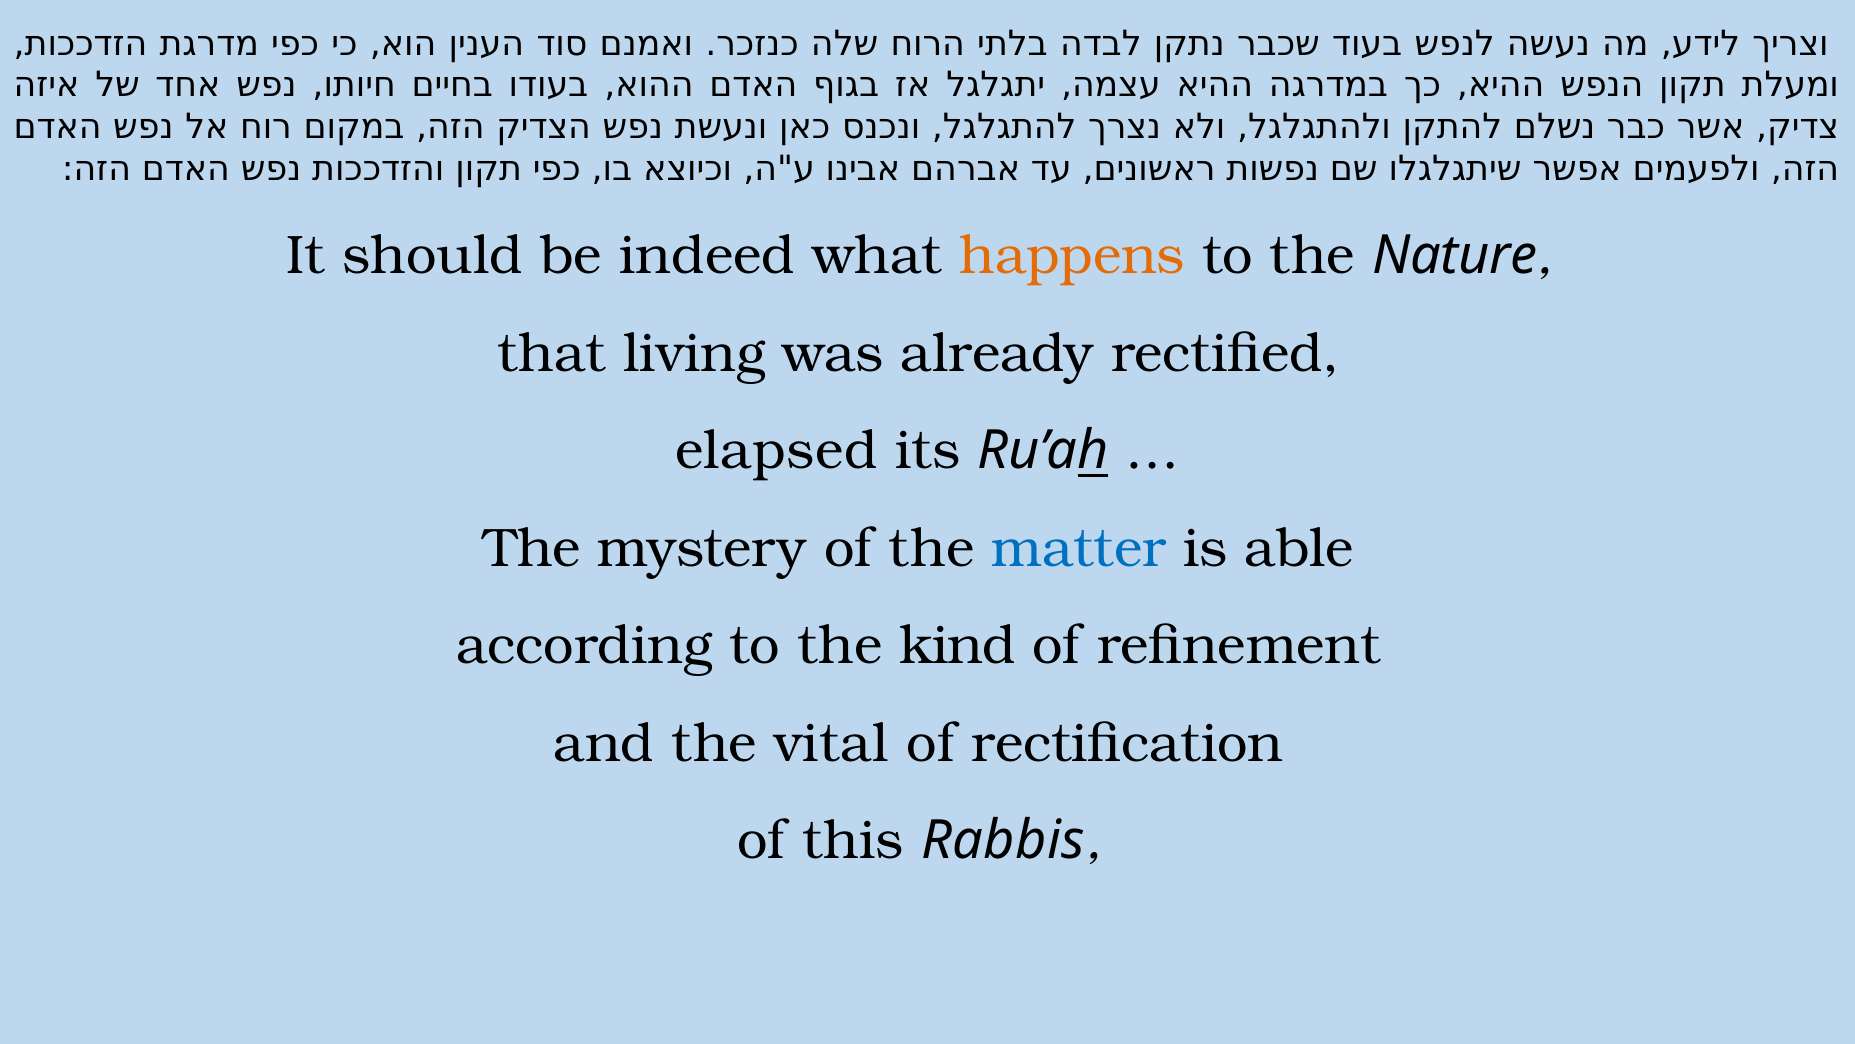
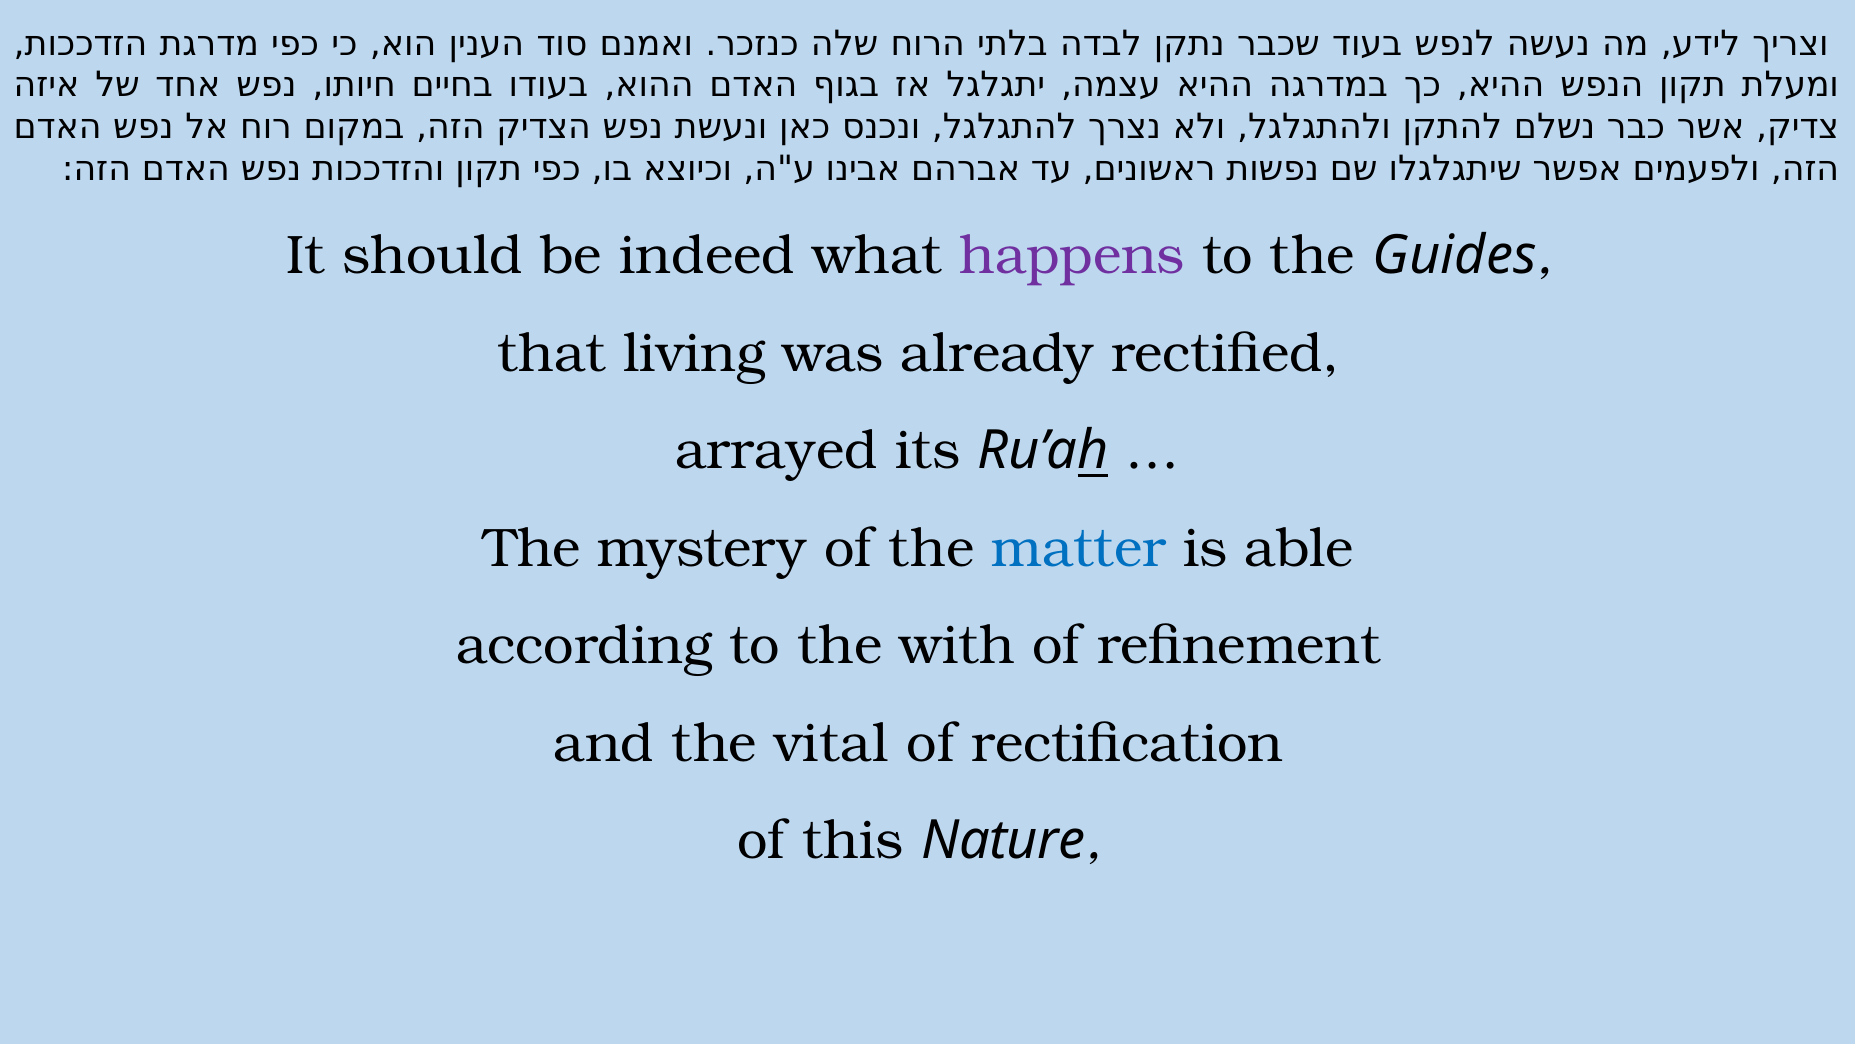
happens colour: orange -> purple
Nature: Nature -> Guides
elapsed: elapsed -> arrayed
kind: kind -> with
Rabbis: Rabbis -> Nature
